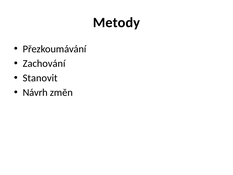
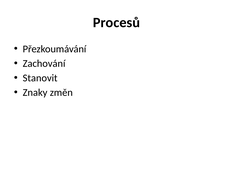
Metody: Metody -> Procesů
Návrh: Návrh -> Znaky
